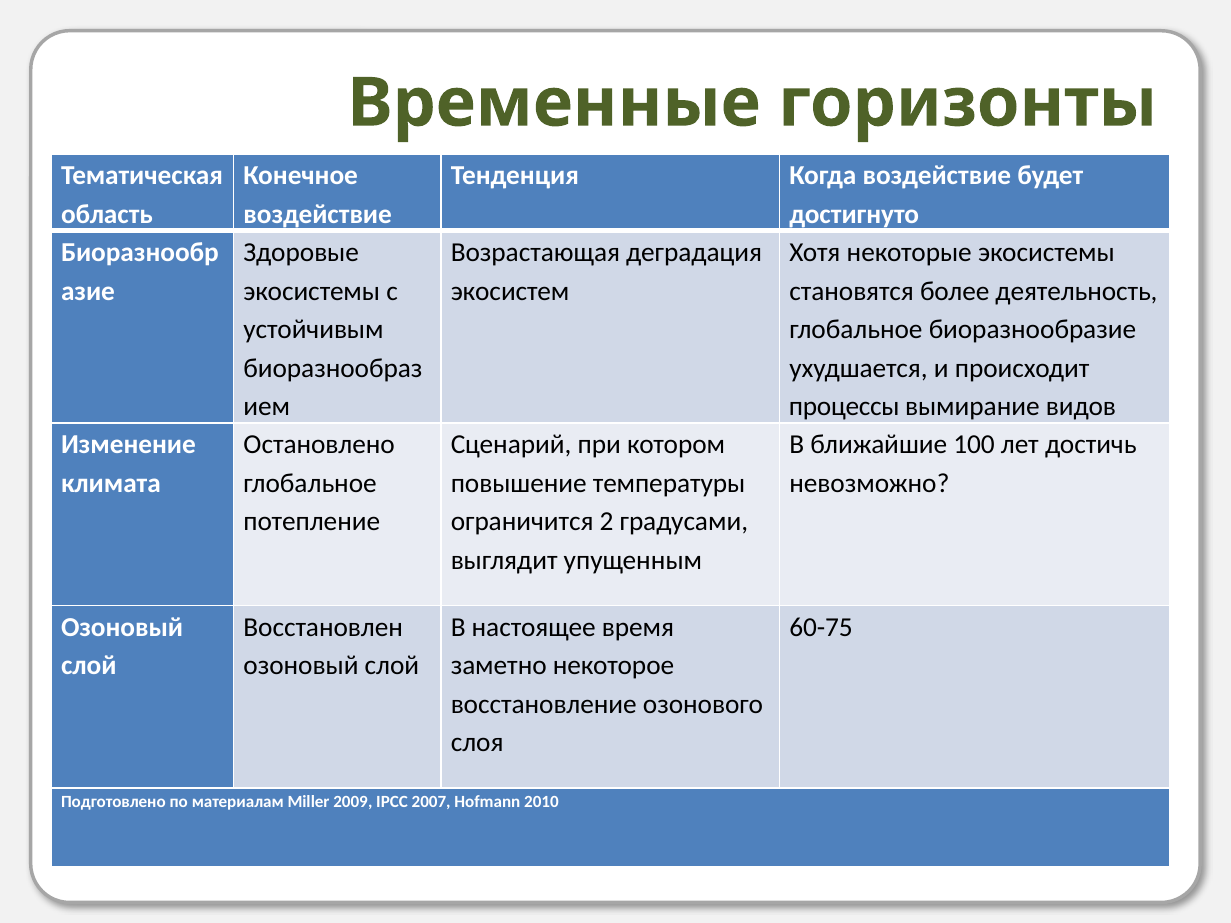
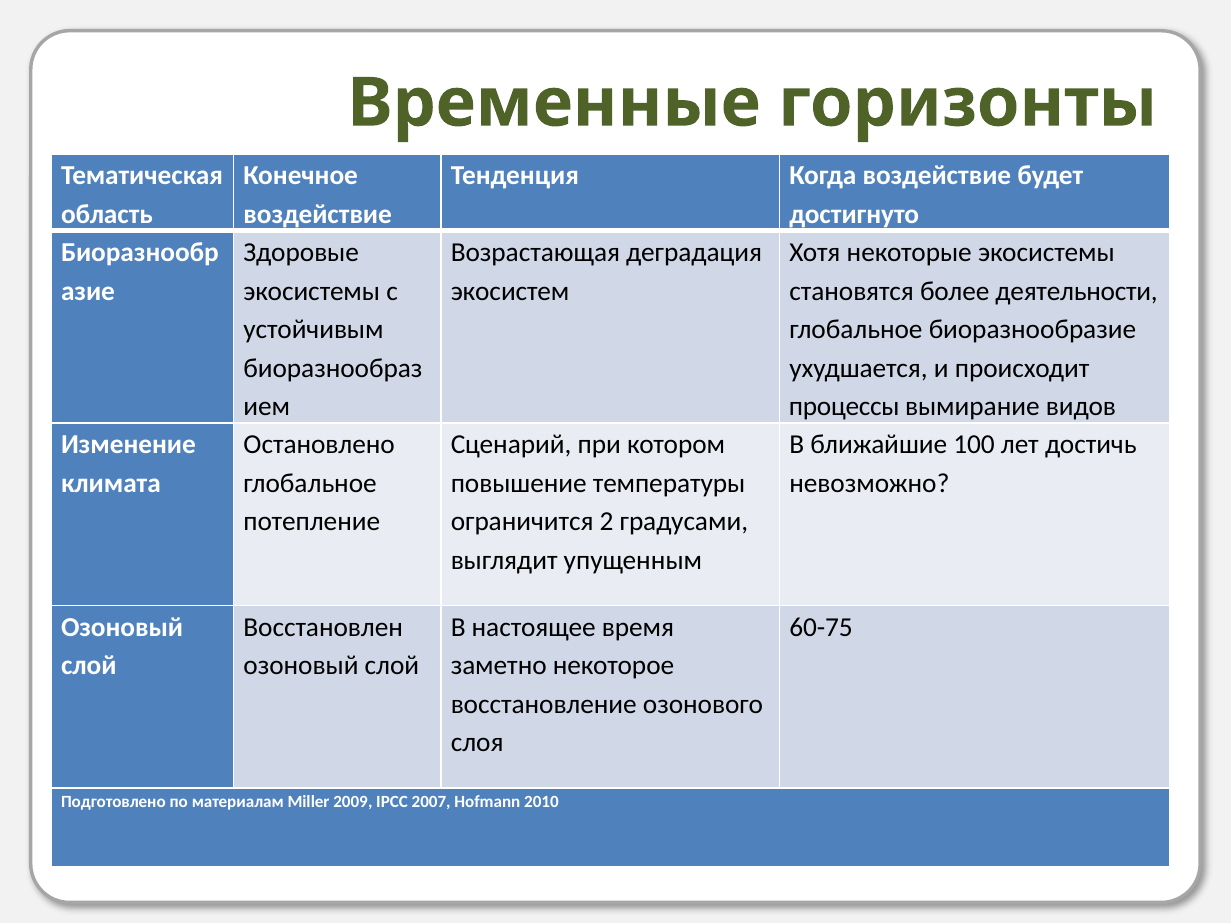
деятельность: деятельность -> деятельности
